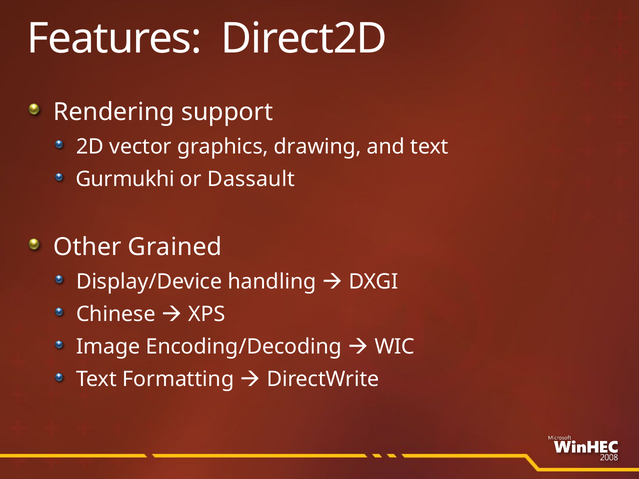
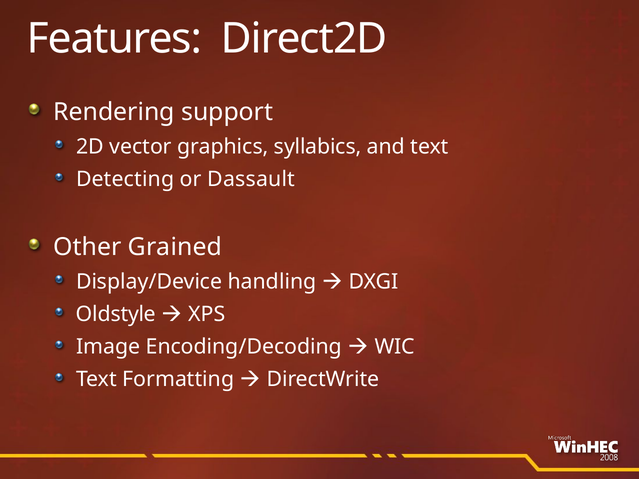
drawing: drawing -> syllabics
Gurmukhi: Gurmukhi -> Detecting
Chinese: Chinese -> Oldstyle
